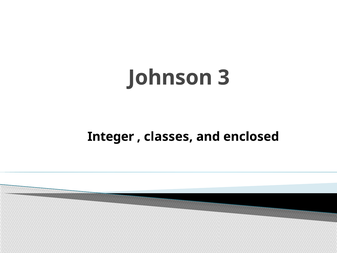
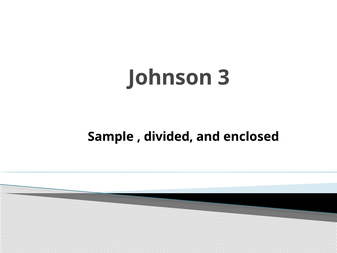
Integer: Integer -> Sample
classes: classes -> divided
